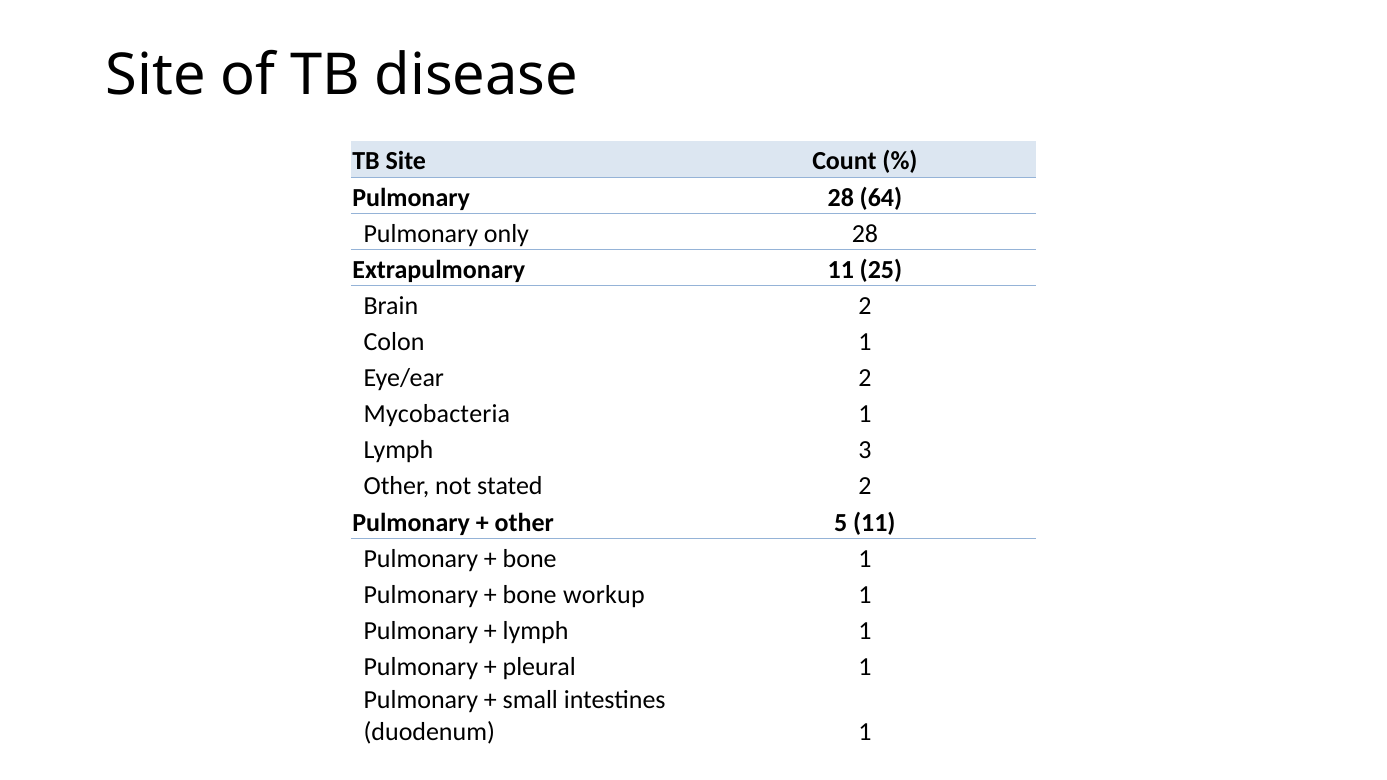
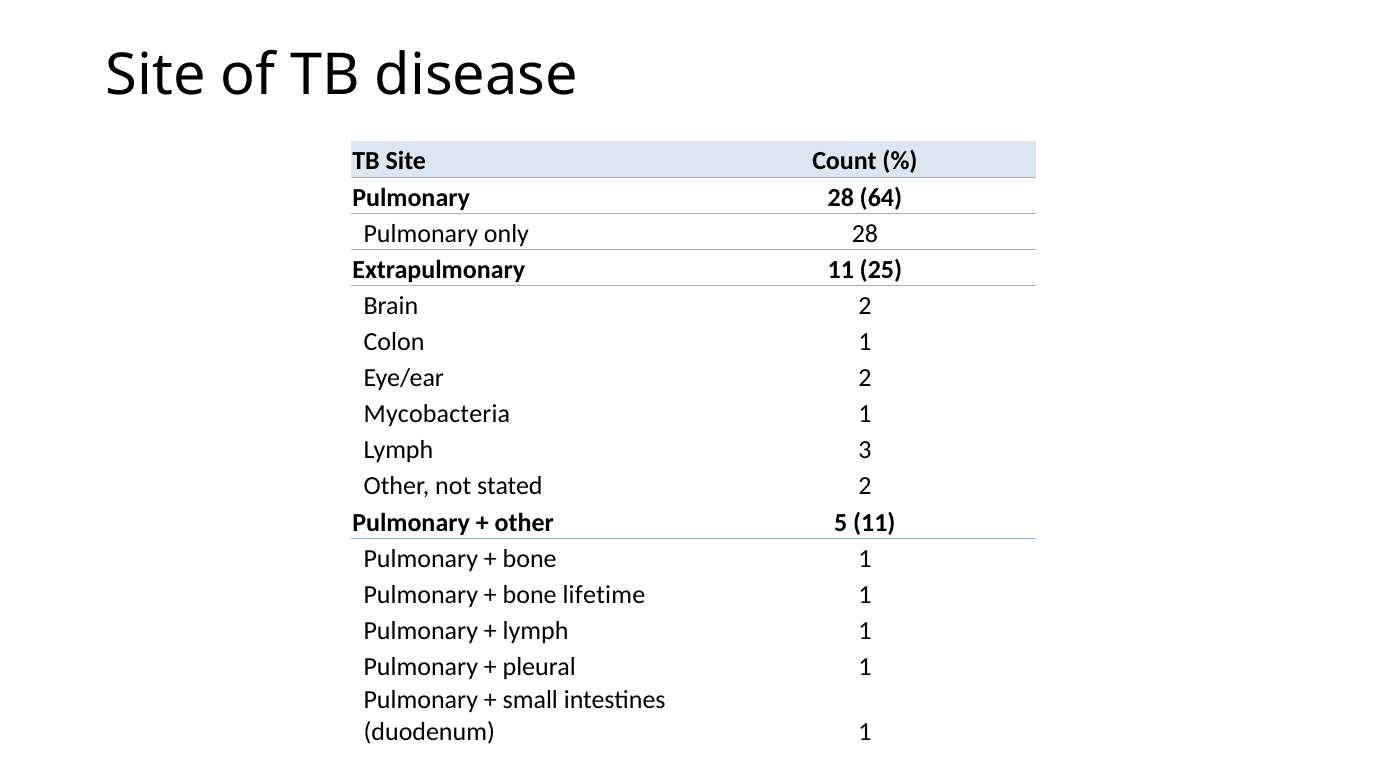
workup: workup -> lifetime
